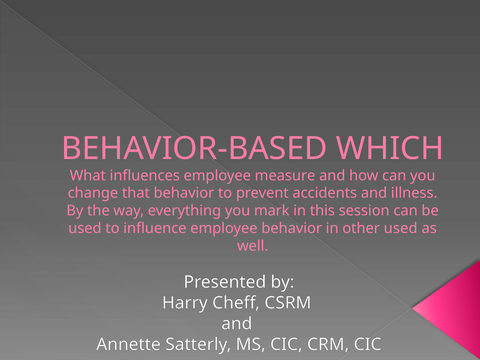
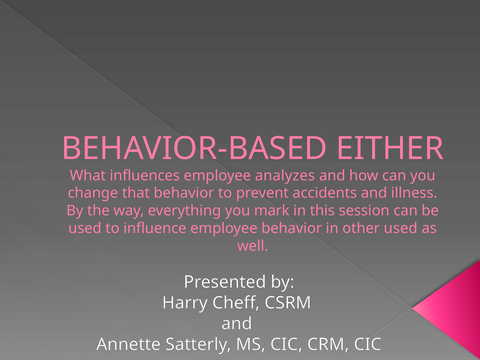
WHICH: WHICH -> EITHER
measure: measure -> analyzes
